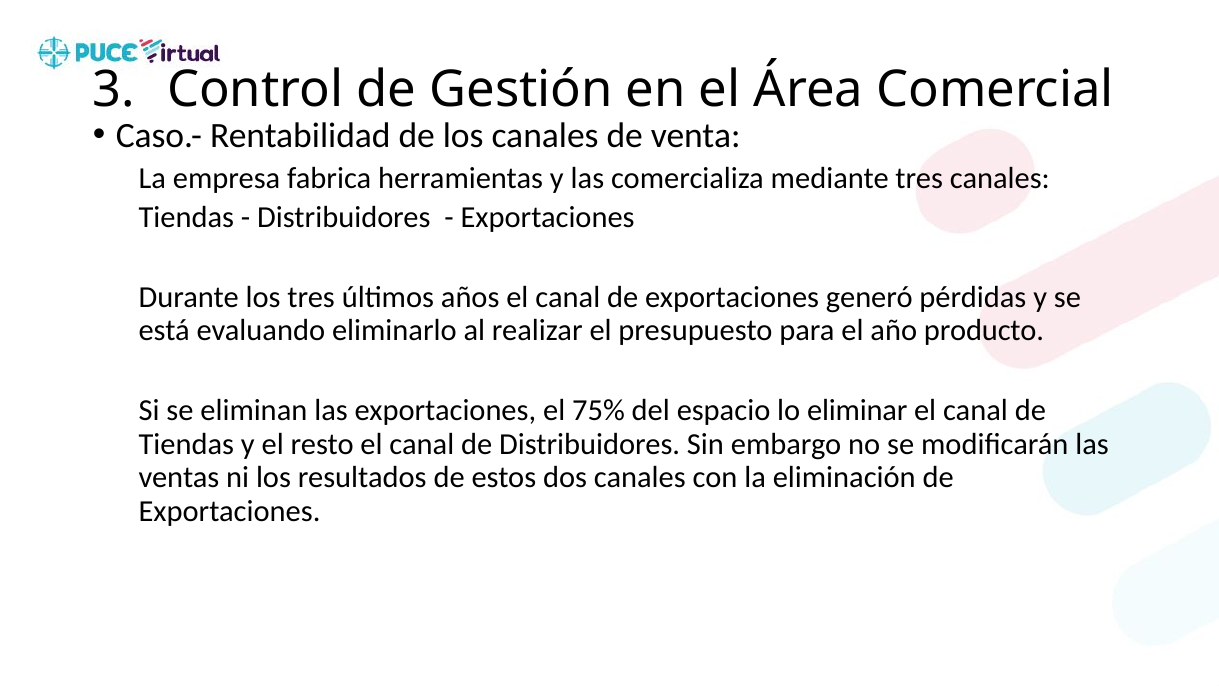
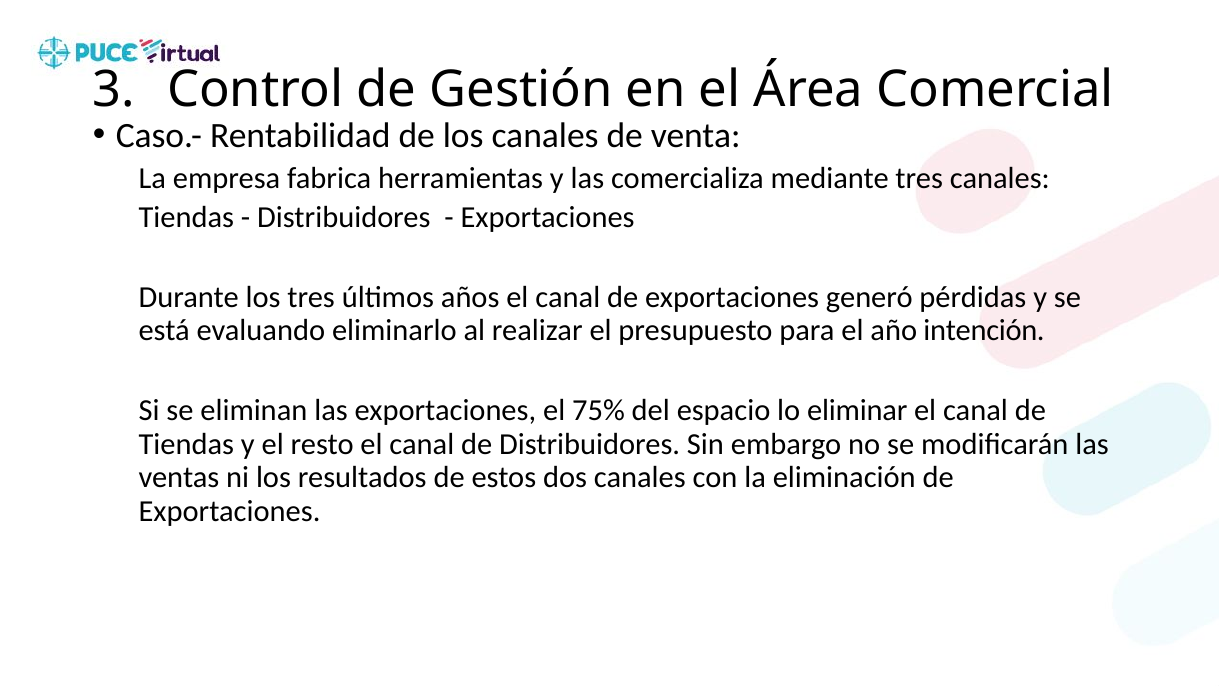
producto: producto -> intención
